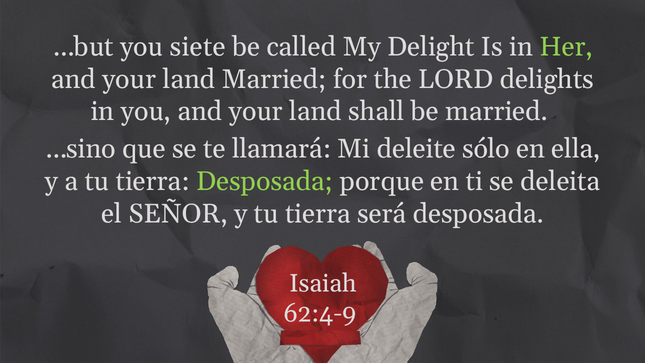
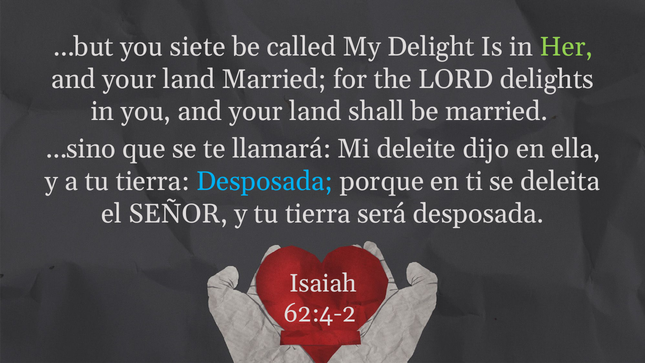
sólo: sólo -> dijo
Desposada at (265, 181) colour: light green -> light blue
62:4-9: 62:4-9 -> 62:4-2
